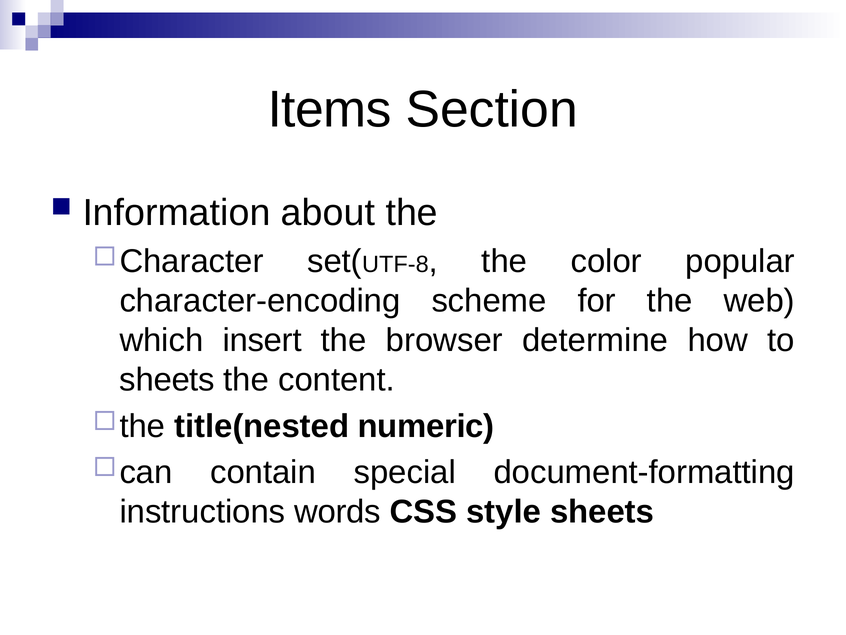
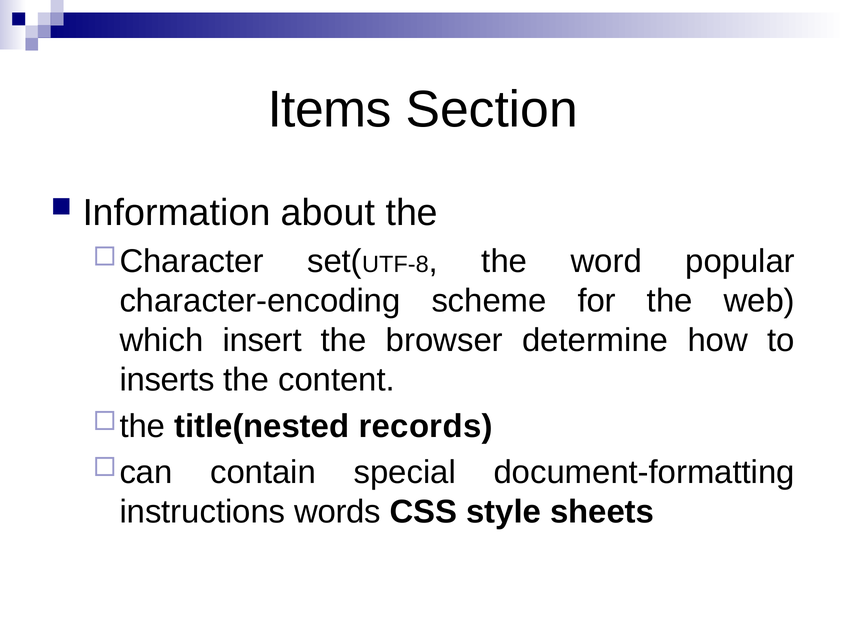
color: color -> word
sheets at (167, 380): sheets -> inserts
numeric: numeric -> records
